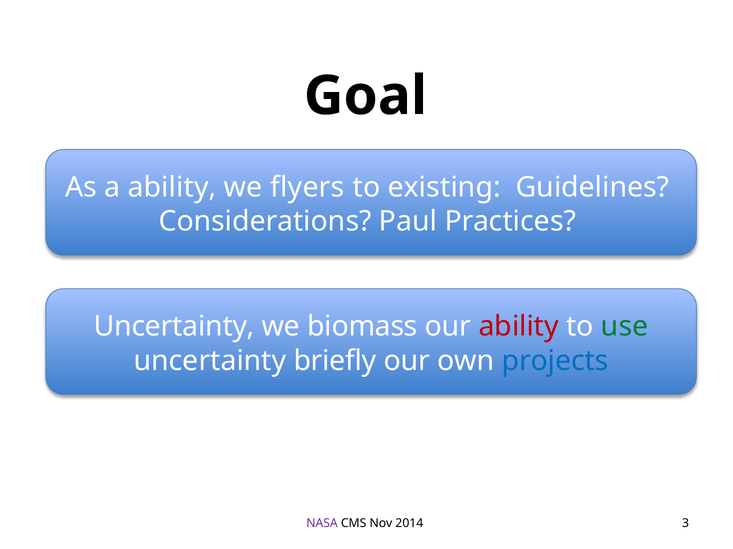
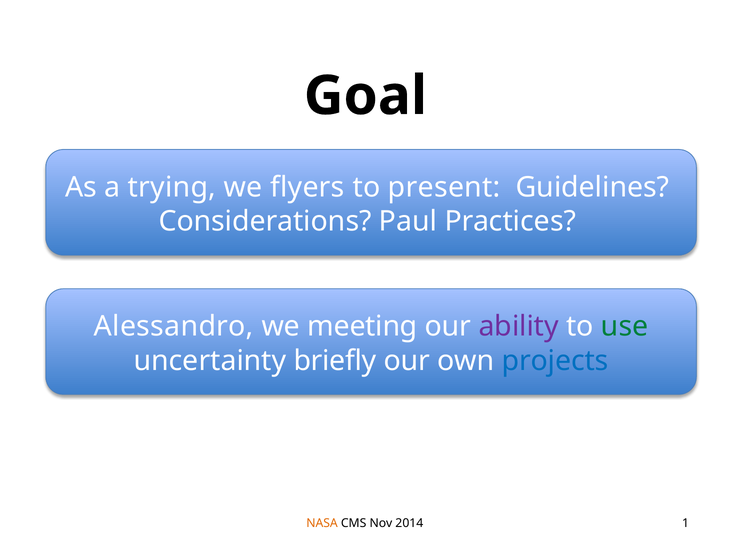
a ability: ability -> trying
existing: existing -> present
Uncertainty at (174, 327): Uncertainty -> Alessandro
biomass: biomass -> meeting
ability at (519, 327) colour: red -> purple
NASA colour: purple -> orange
3: 3 -> 1
